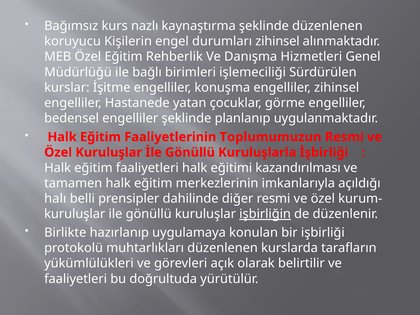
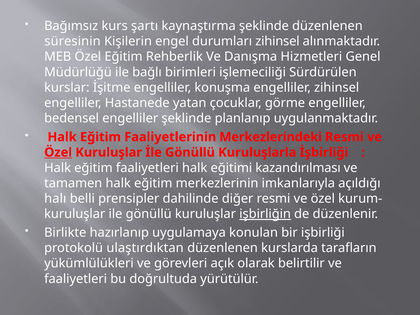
nazlı: nazlı -> şartı
koruyucu: koruyucu -> süresinin
Toplumumuzun: Toplumumuzun -> Merkezlerindeki
Özel at (58, 152) underline: none -> present
muhtarlıkları: muhtarlıkları -> ulaştırdıktan
